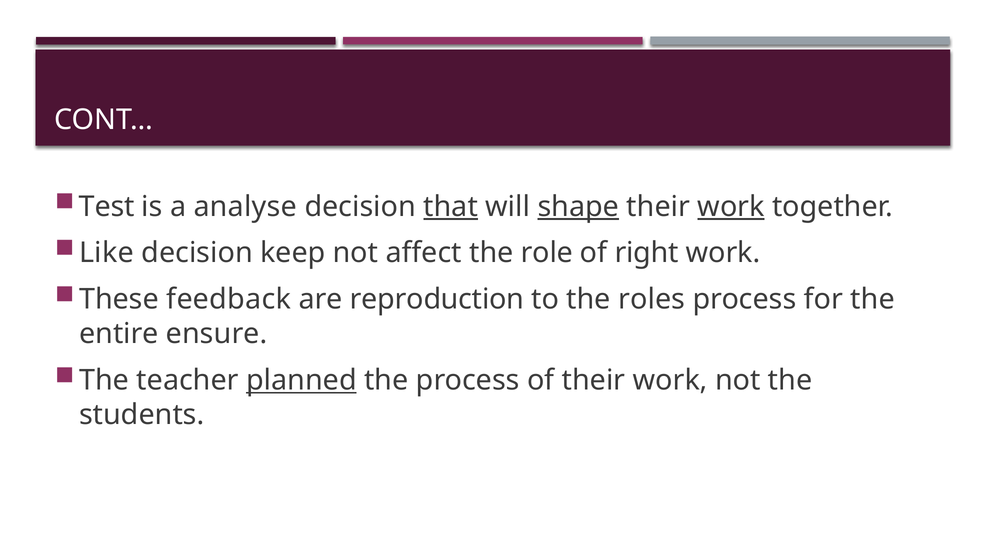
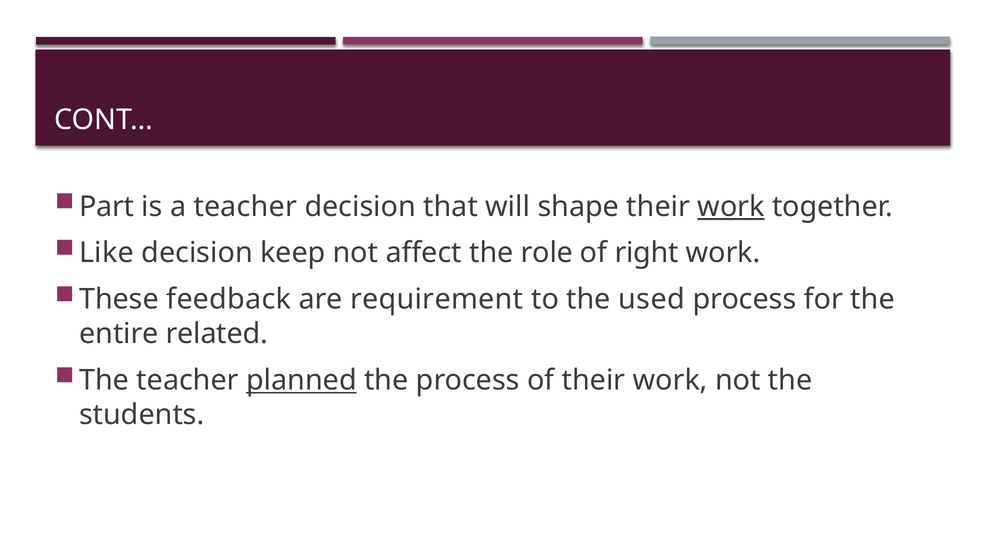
Test: Test -> Part
a analyse: analyse -> teacher
that underline: present -> none
shape underline: present -> none
reproduction: reproduction -> requirement
roles: roles -> used
ensure: ensure -> related
